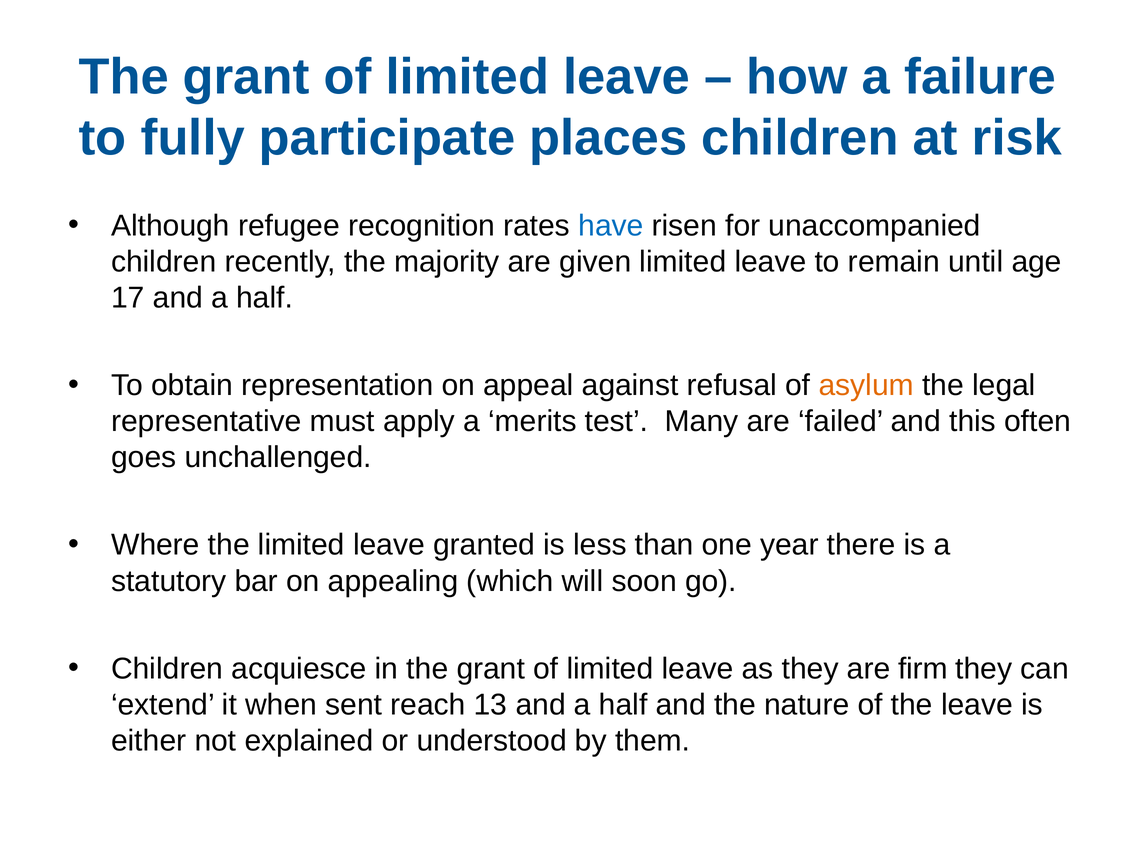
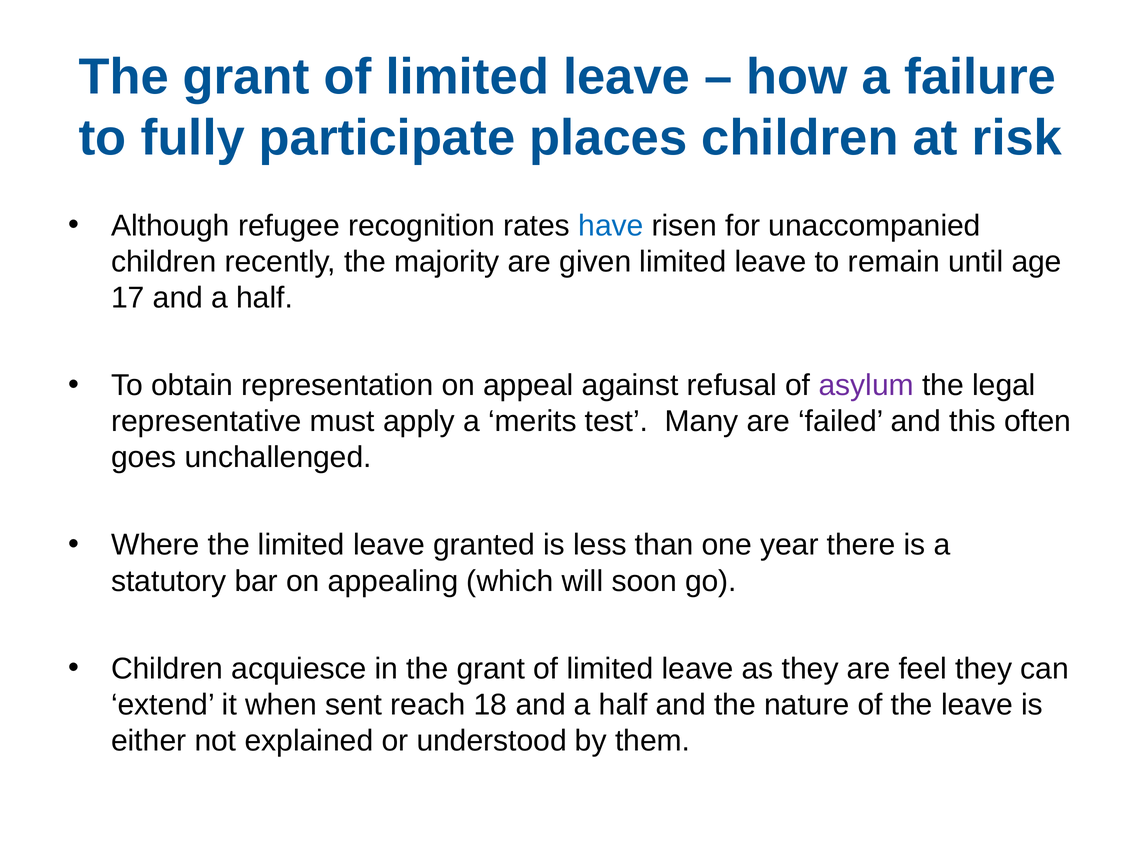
asylum colour: orange -> purple
firm: firm -> feel
13: 13 -> 18
